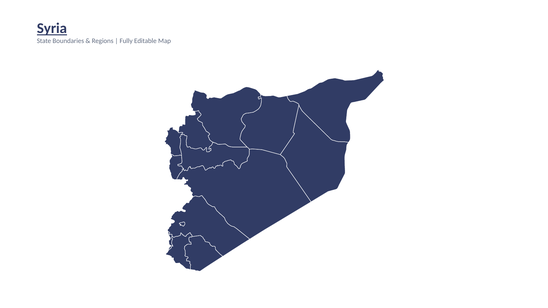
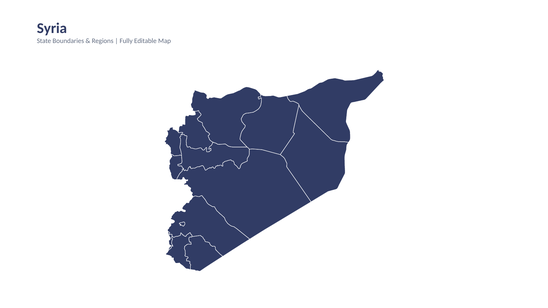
Syria underline: present -> none
